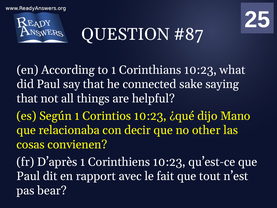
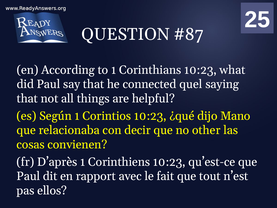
sake: sake -> quel
bear: bear -> ellos
